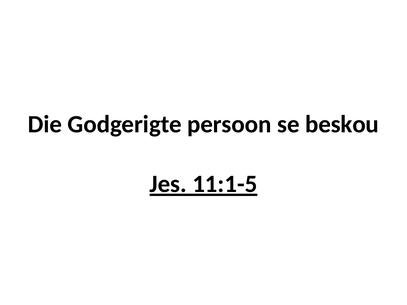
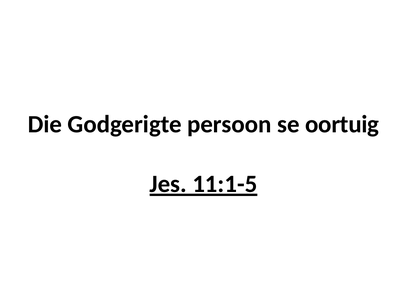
beskou: beskou -> oortuig
